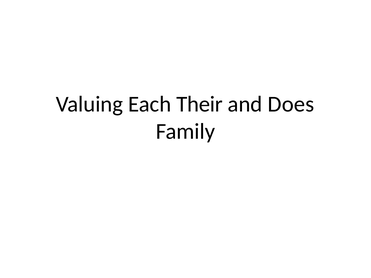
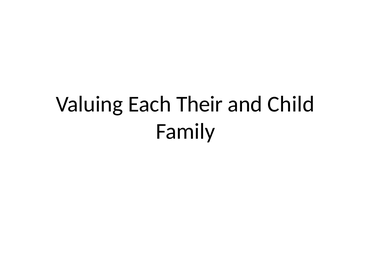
Does: Does -> Child
